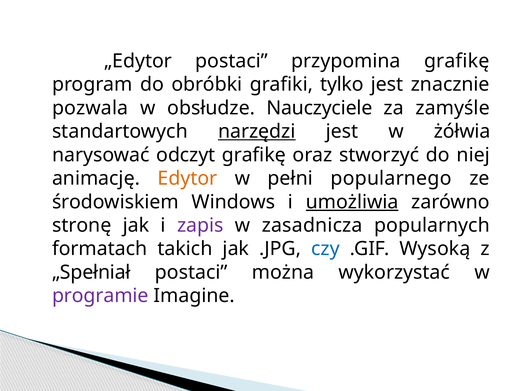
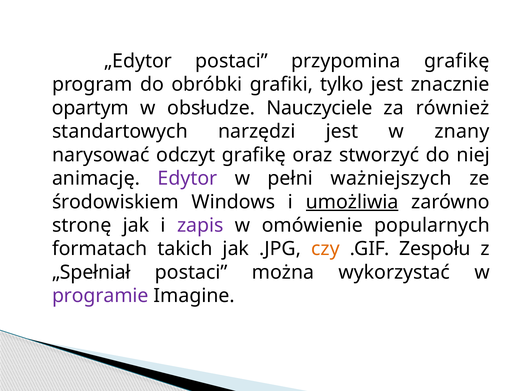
pozwala: pozwala -> opartym
zamyśle: zamyśle -> również
narzędzi underline: present -> none
żółwia: żółwia -> znany
Edytor colour: orange -> purple
popularnego: popularnego -> ważniejszych
zasadnicza: zasadnicza -> omówienie
czy colour: blue -> orange
Wysoką: Wysoką -> Zespołu
